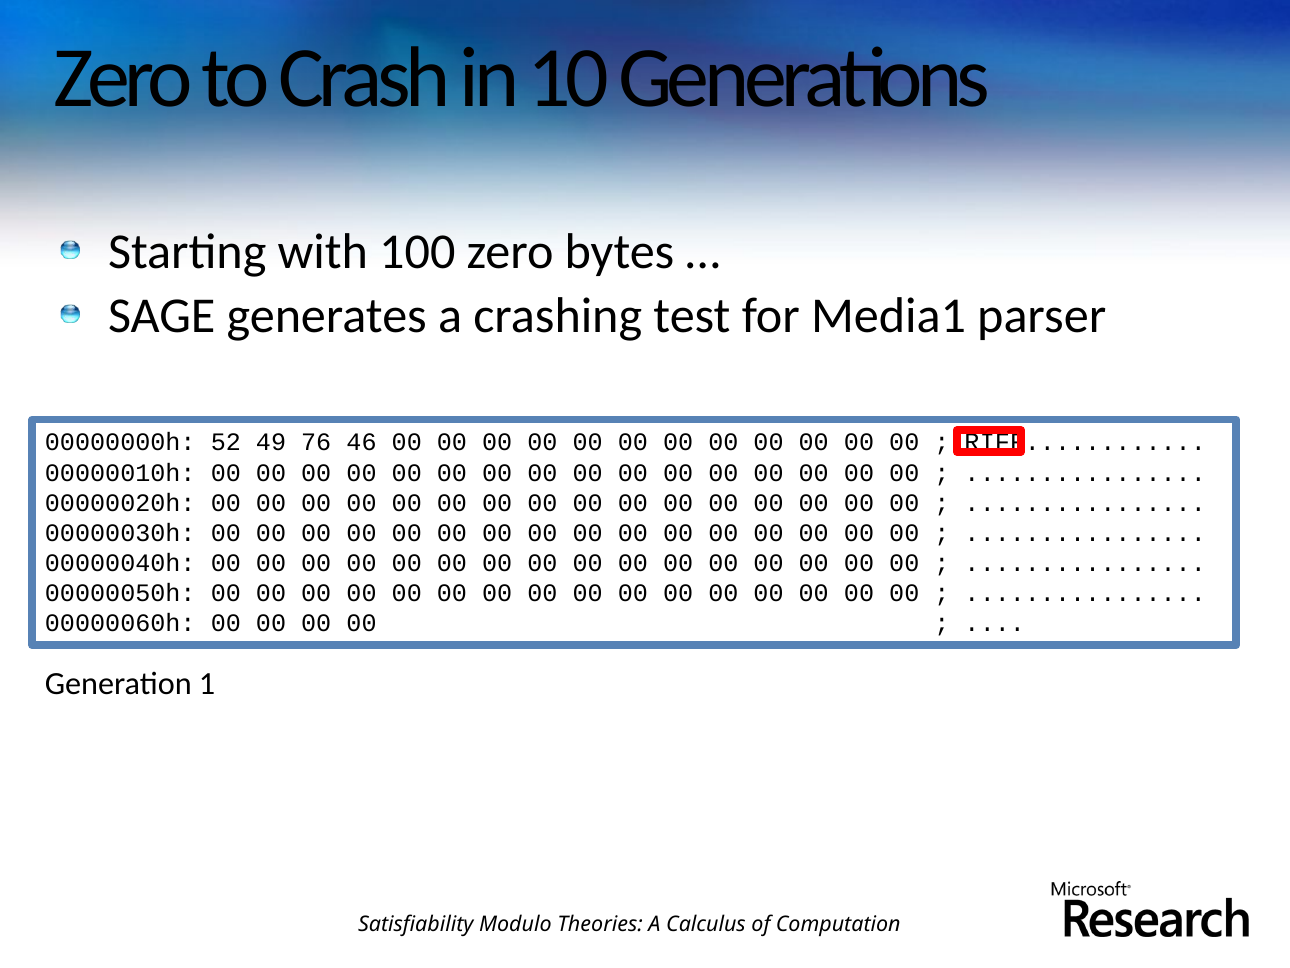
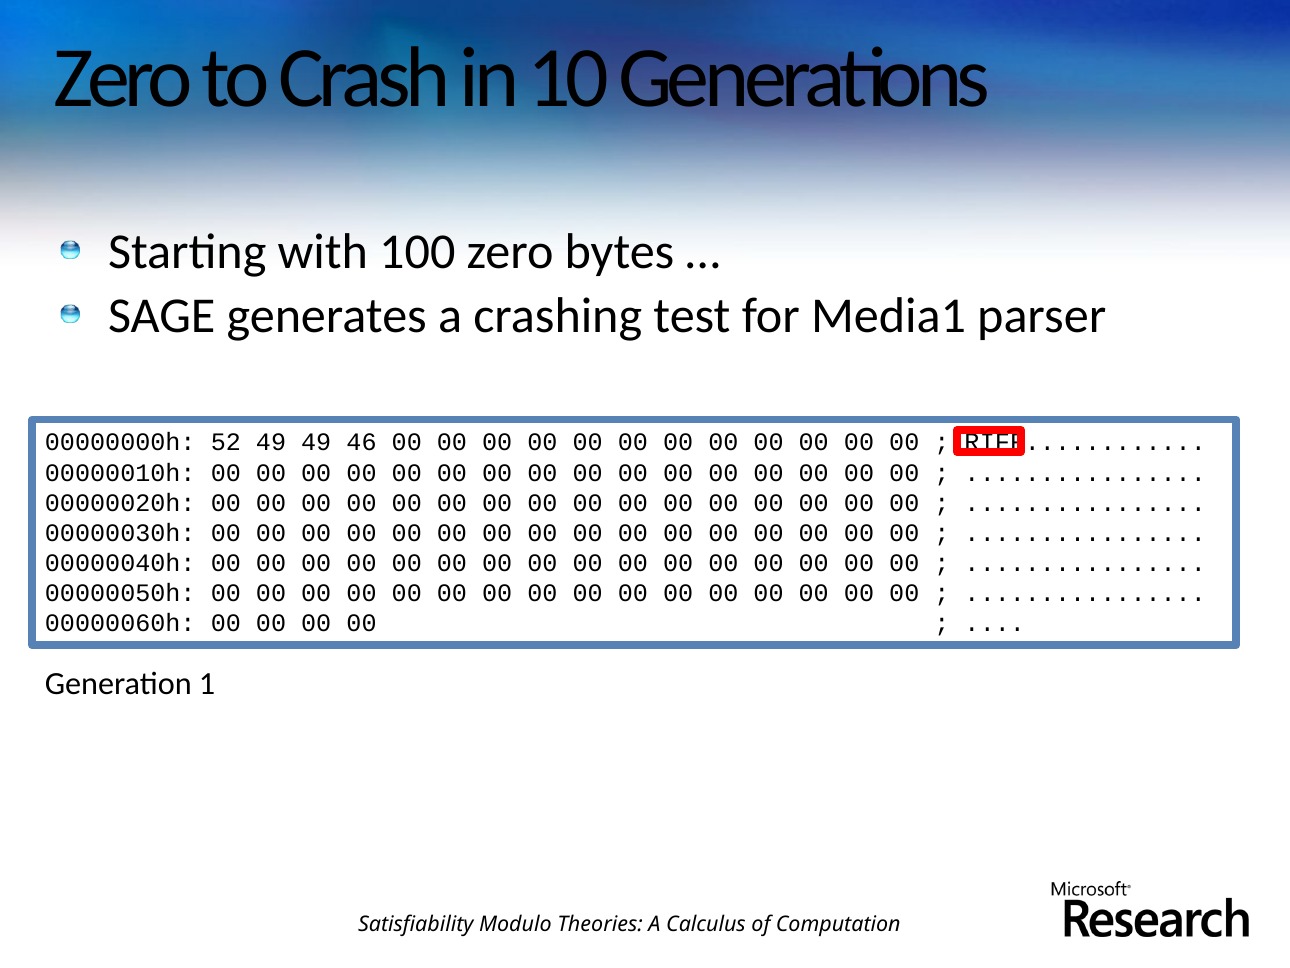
49 76: 76 -> 49
